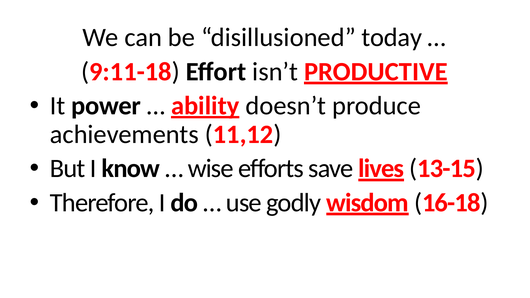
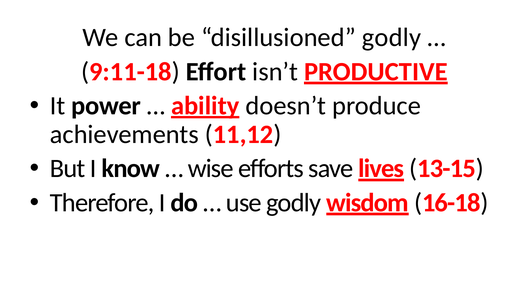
disillusioned today: today -> godly
